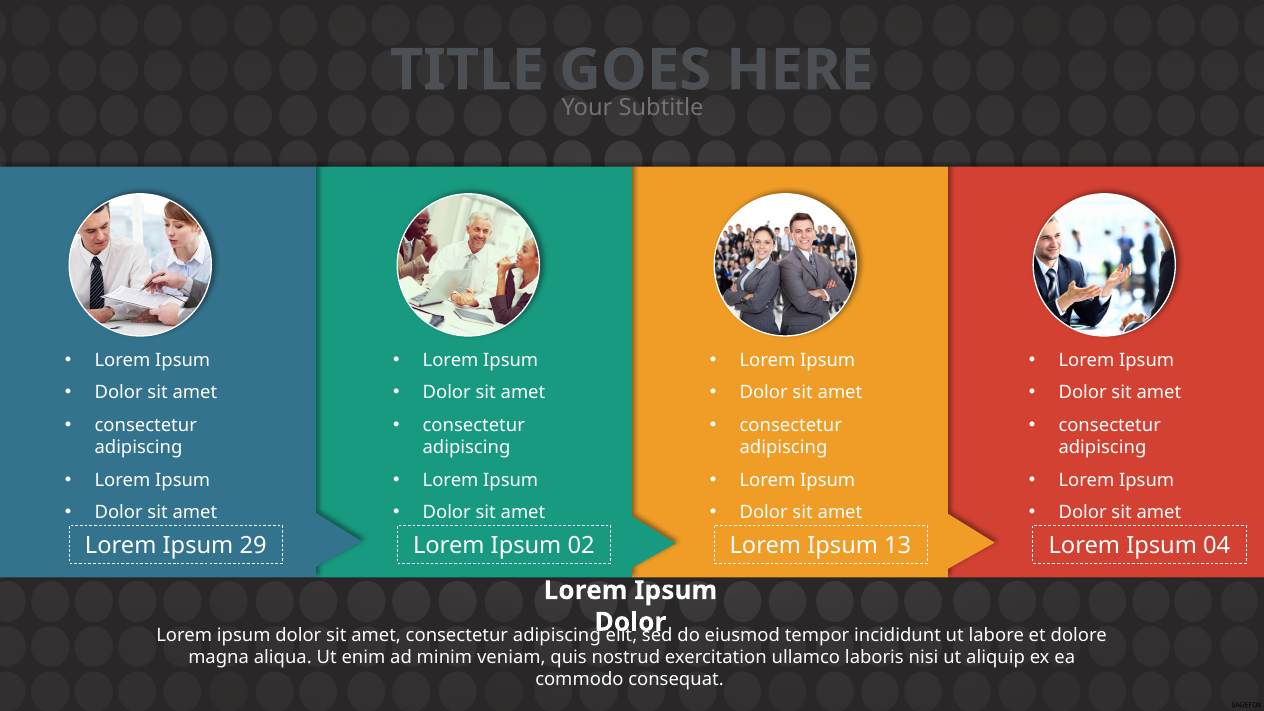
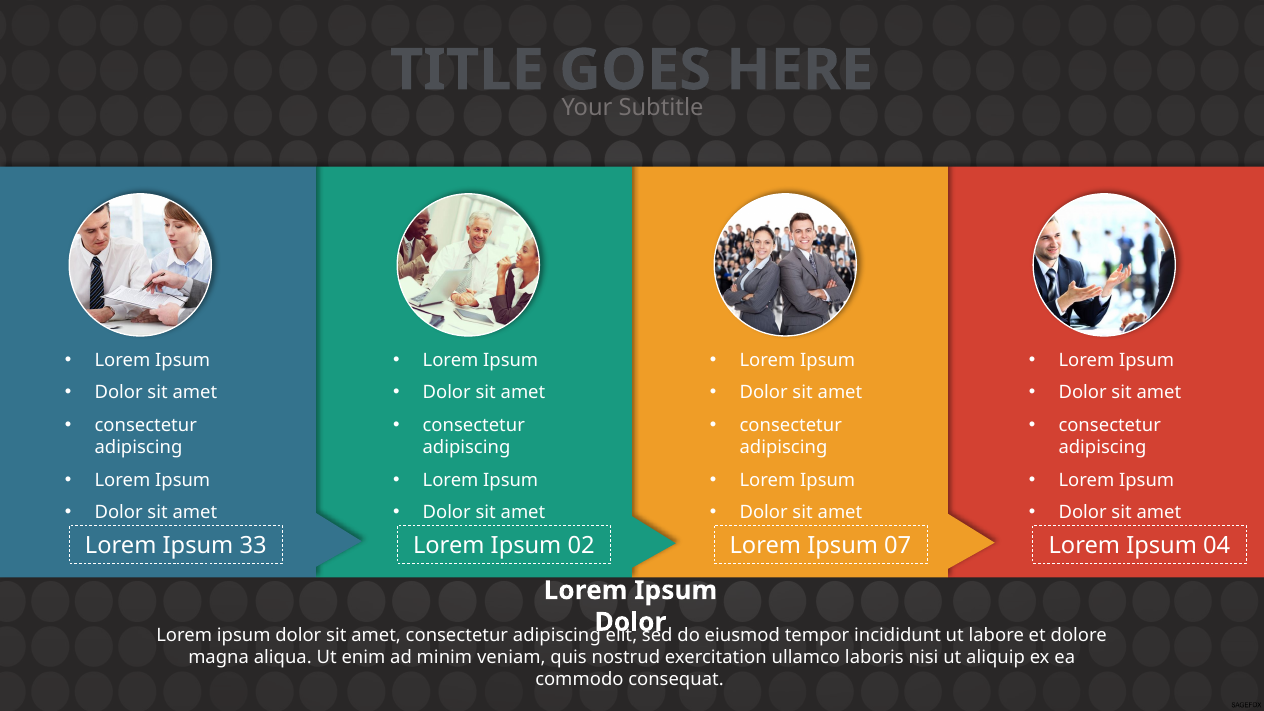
29: 29 -> 33
13: 13 -> 07
